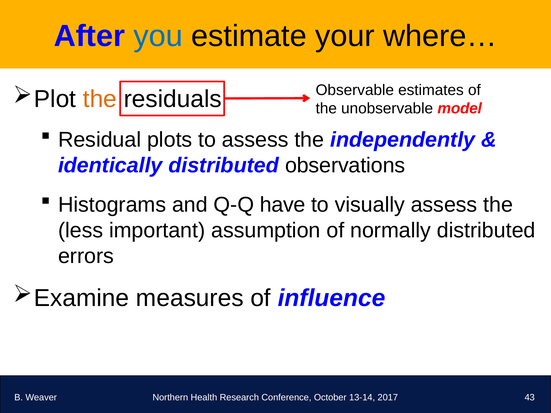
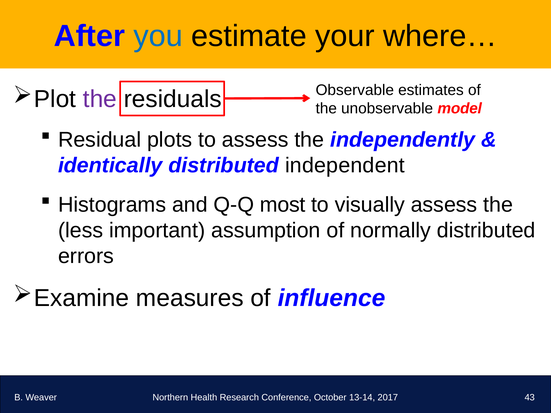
the at (100, 99) colour: orange -> purple
observations: observations -> independent
have: have -> most
